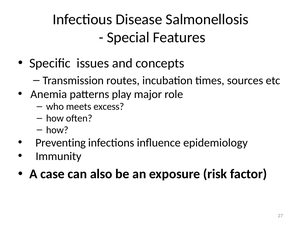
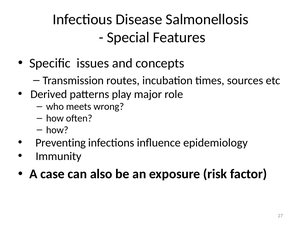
Anemia: Anemia -> Derived
excess: excess -> wrong
